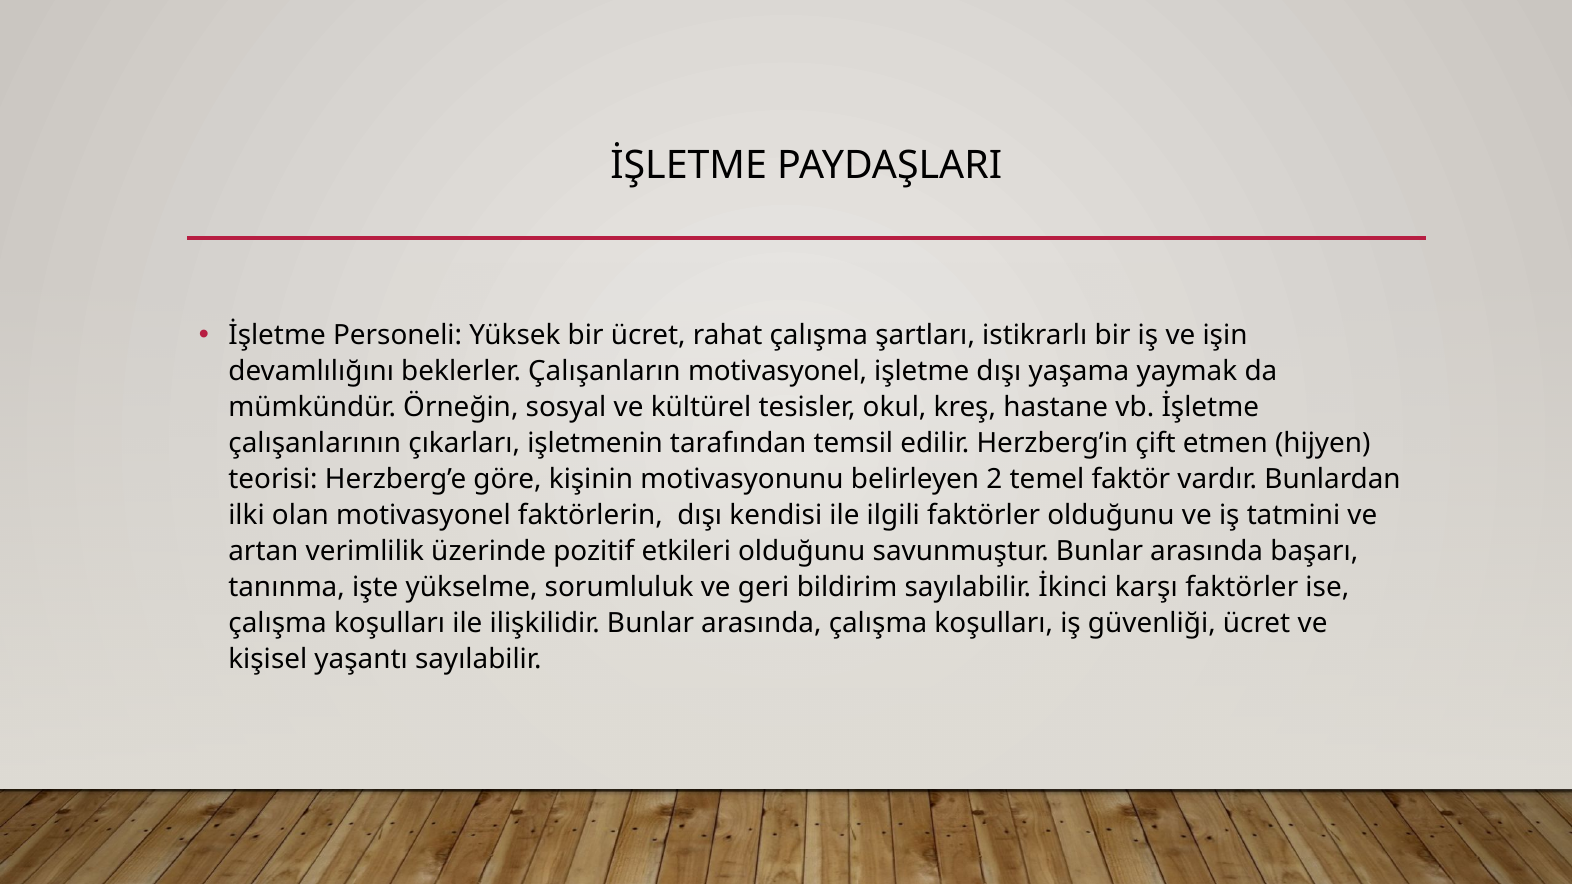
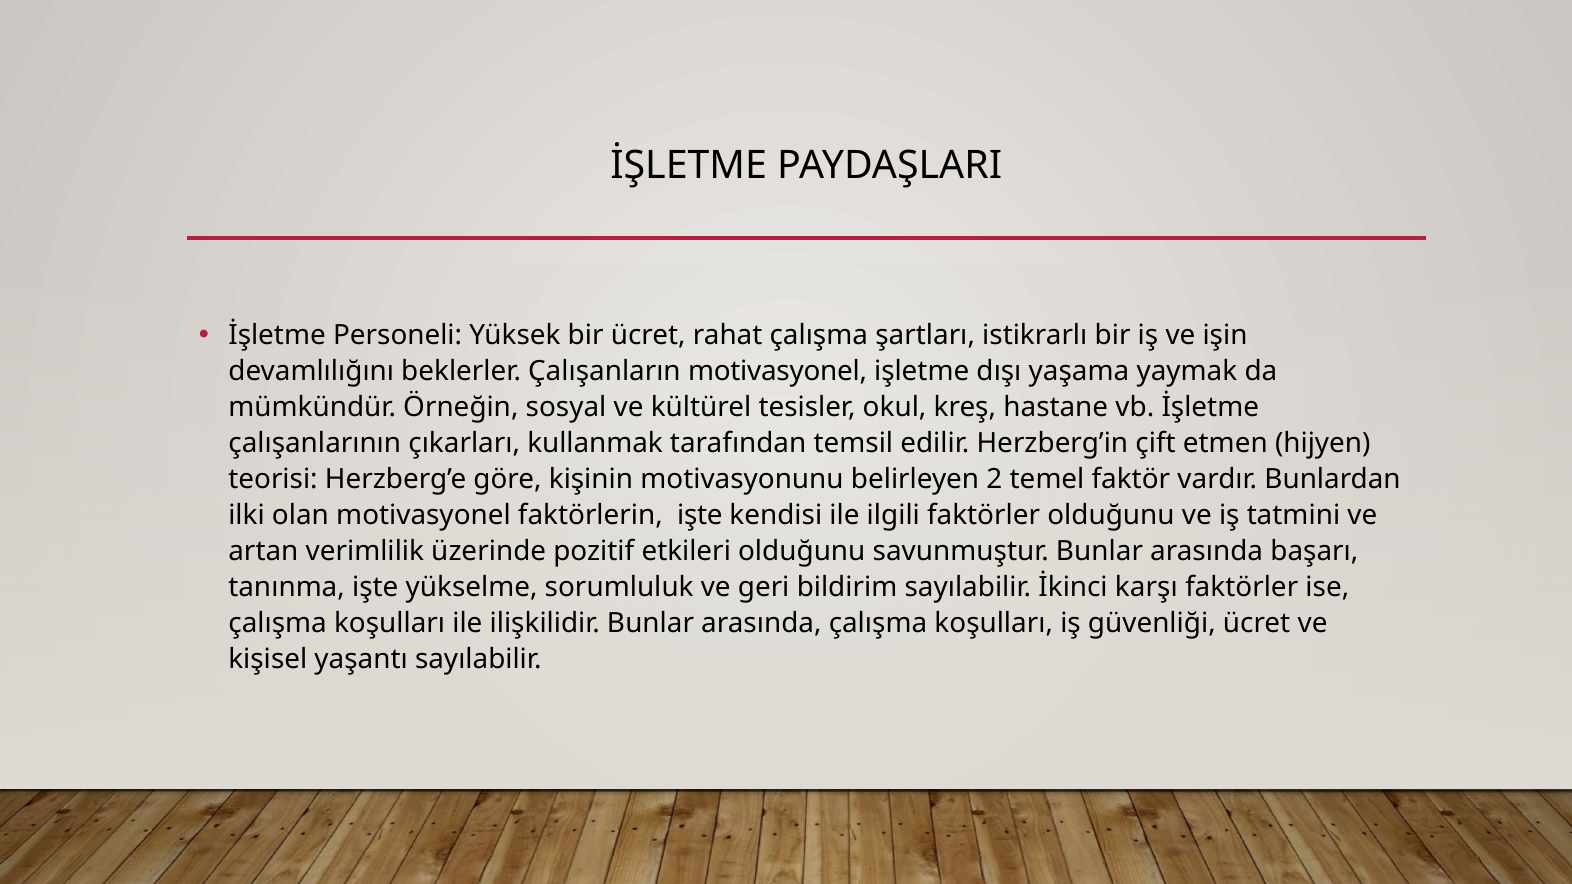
işletmenin: işletmenin -> kullanmak
faktörlerin dışı: dışı -> işte
